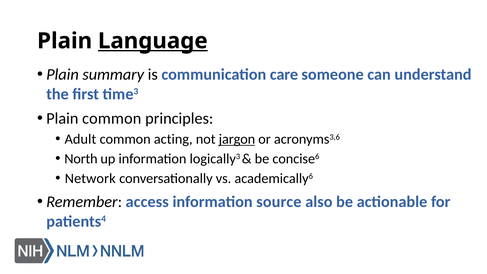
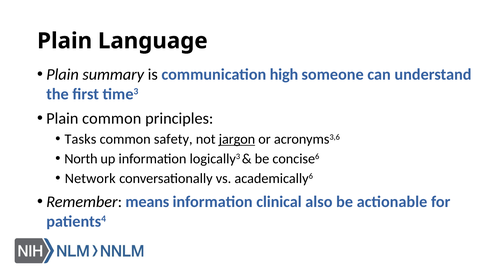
Language underline: present -> none
care: care -> high
Adult: Adult -> Tasks
acting: acting -> safety
access: access -> means
source: source -> clinical
